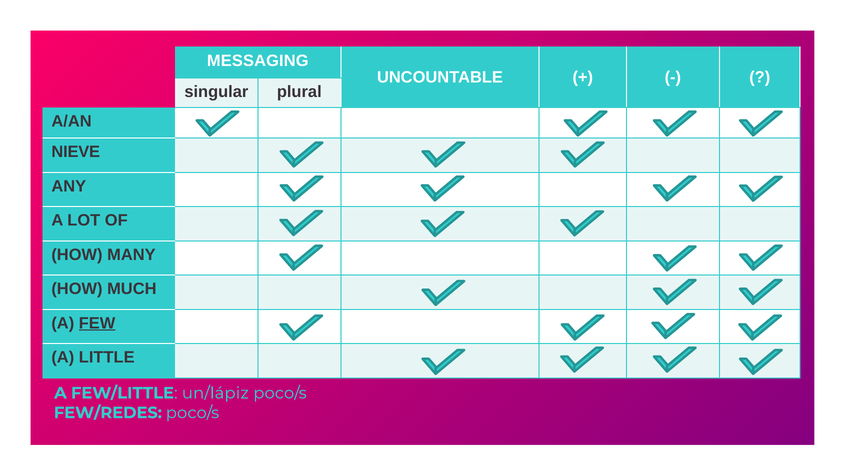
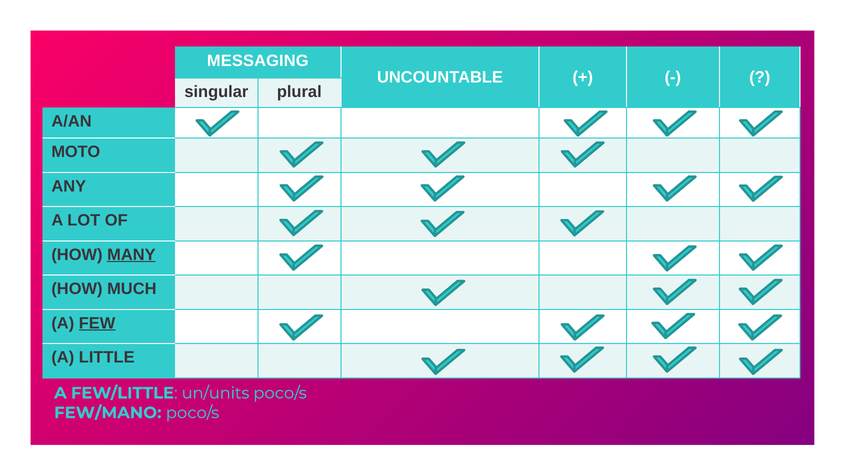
NIEVE: NIEVE -> MOTO
MANY underline: none -> present
un/lápiz: un/lápiz -> un/units
FEW/REDES: FEW/REDES -> FEW/MANO
